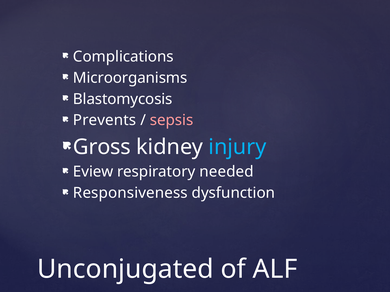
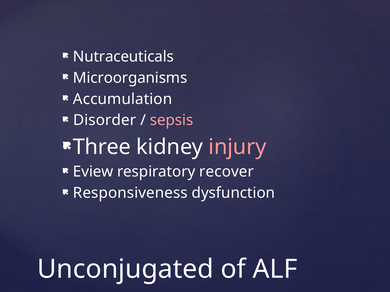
Complications: Complications -> Nutraceuticals
Blastomycosis: Blastomycosis -> Accumulation
Prevents: Prevents -> Disorder
Gross: Gross -> Three
injury colour: light blue -> pink
needed: needed -> recover
